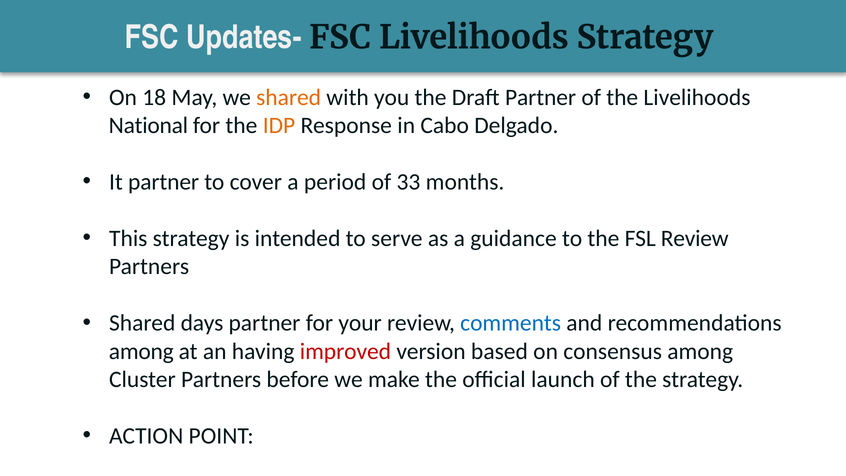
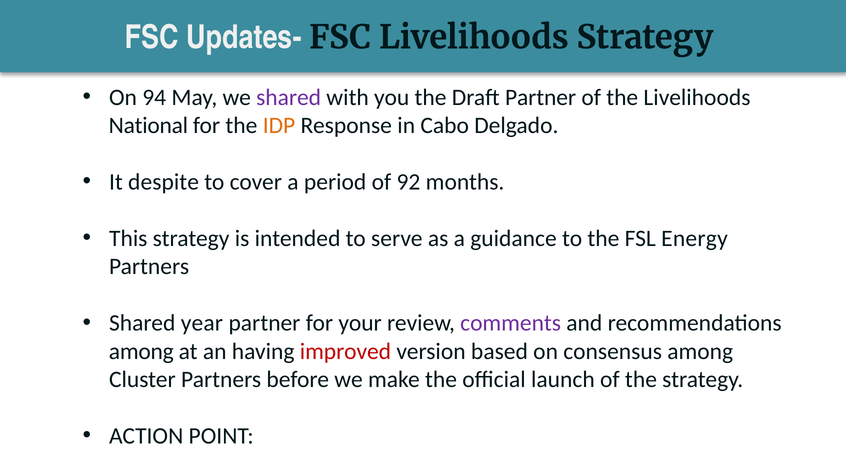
18: 18 -> 94
shared at (289, 97) colour: orange -> purple
It partner: partner -> despite
33: 33 -> 92
FSL Review: Review -> Energy
days: days -> year
comments colour: blue -> purple
